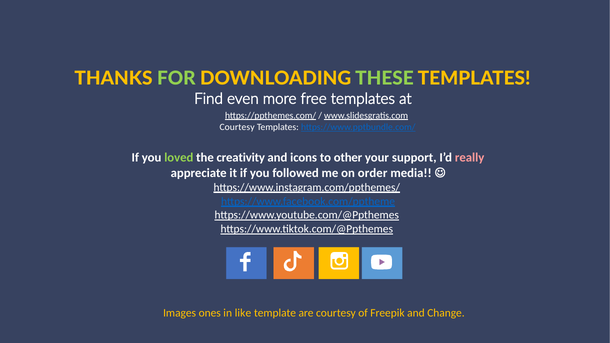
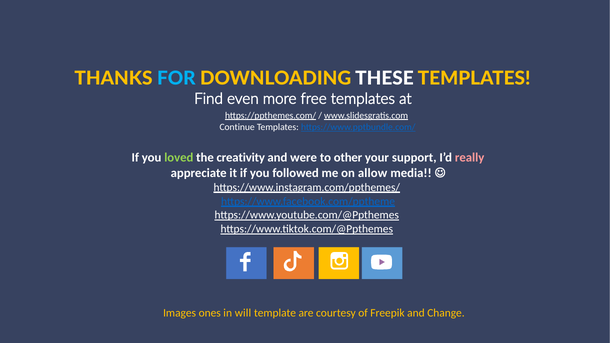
FOR colour: light green -> light blue
THESE colour: light green -> white
Courtesy at (237, 127): Courtesy -> Continue
icons: icons -> were
order: order -> allow
like: like -> will
